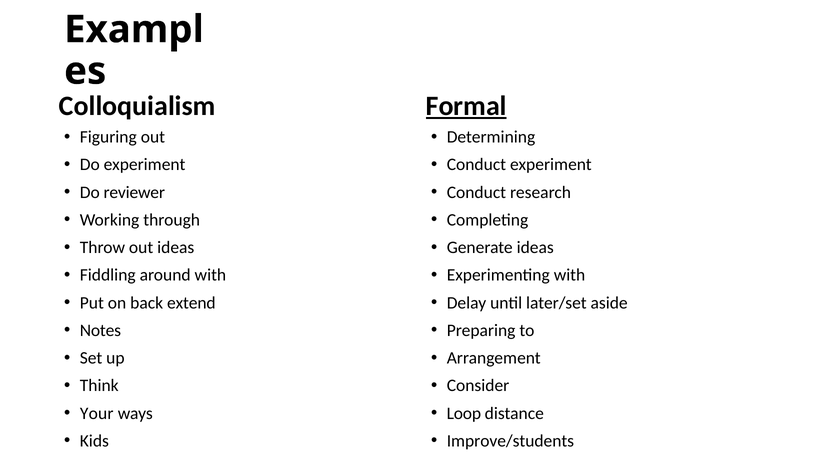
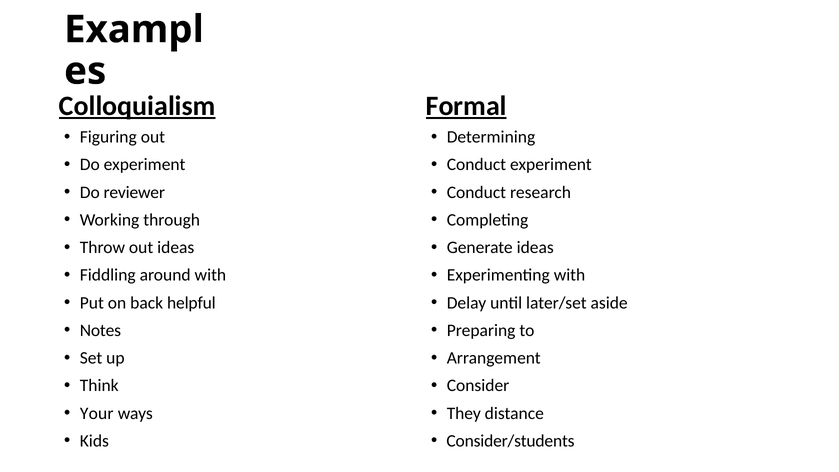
Colloquialism underline: none -> present
extend: extend -> helpful
Loop: Loop -> They
Improve/students: Improve/students -> Consider/students
